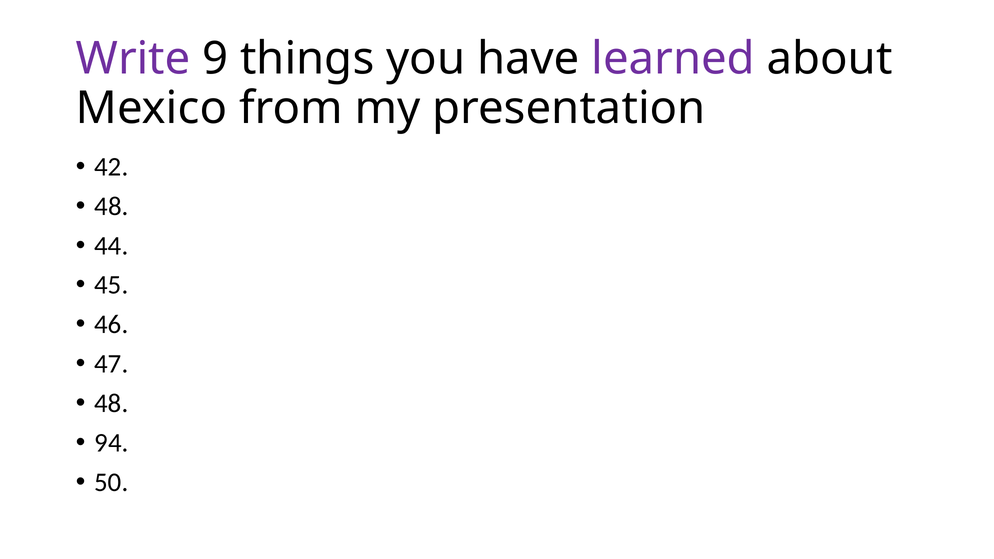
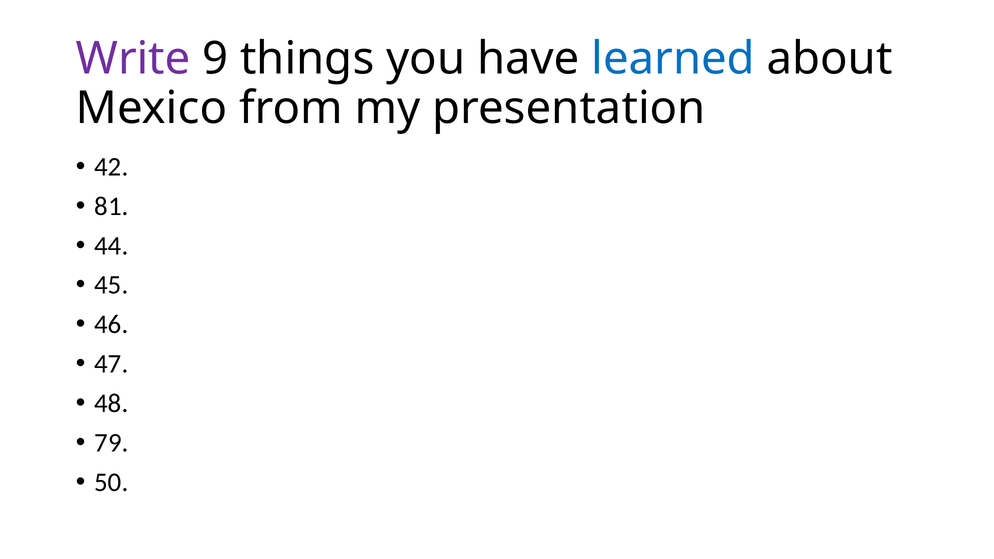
learned colour: purple -> blue
48 at (111, 206): 48 -> 81
94: 94 -> 79
